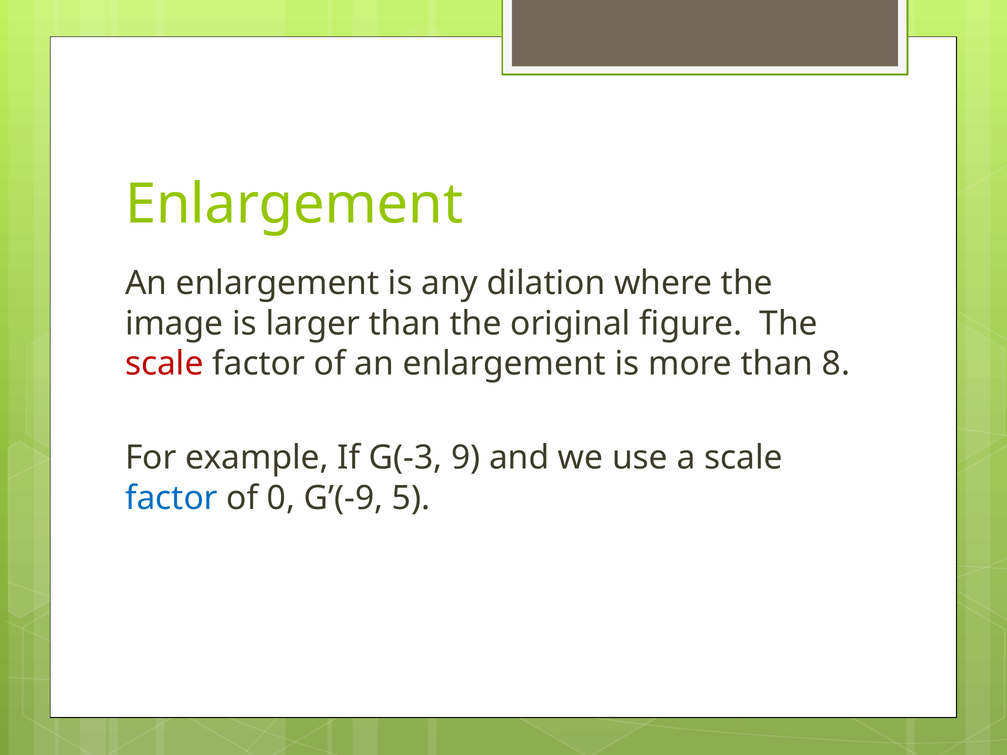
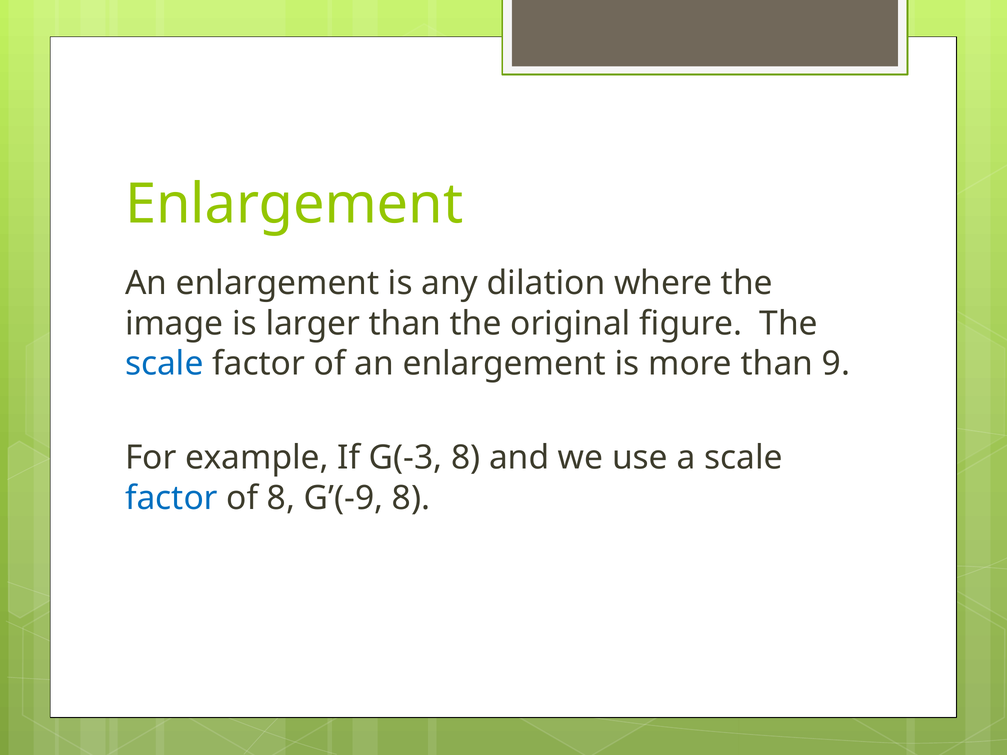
scale at (164, 364) colour: red -> blue
8: 8 -> 9
G(-3 9: 9 -> 8
of 0: 0 -> 8
G’(-9 5: 5 -> 8
